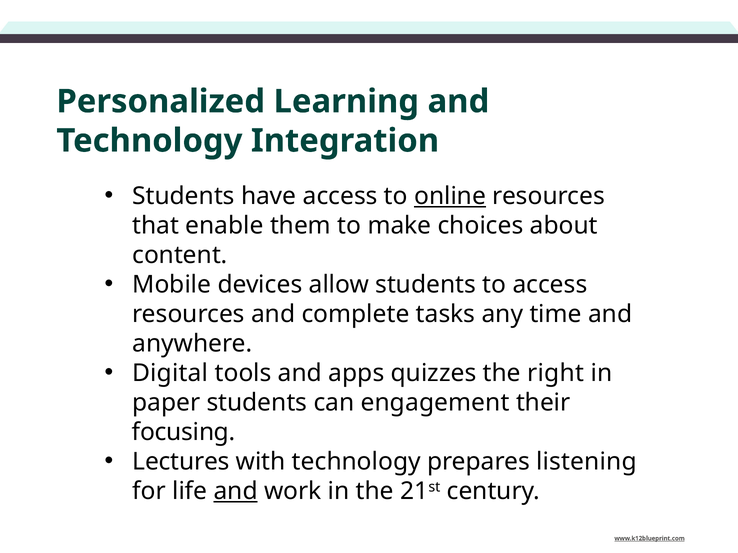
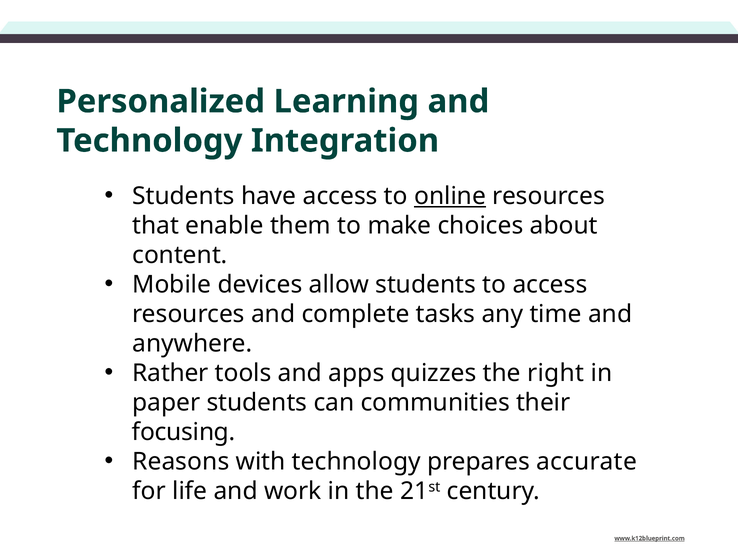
Digital: Digital -> Rather
engagement: engagement -> communities
Lectures: Lectures -> Reasons
listening: listening -> accurate
and at (236, 491) underline: present -> none
